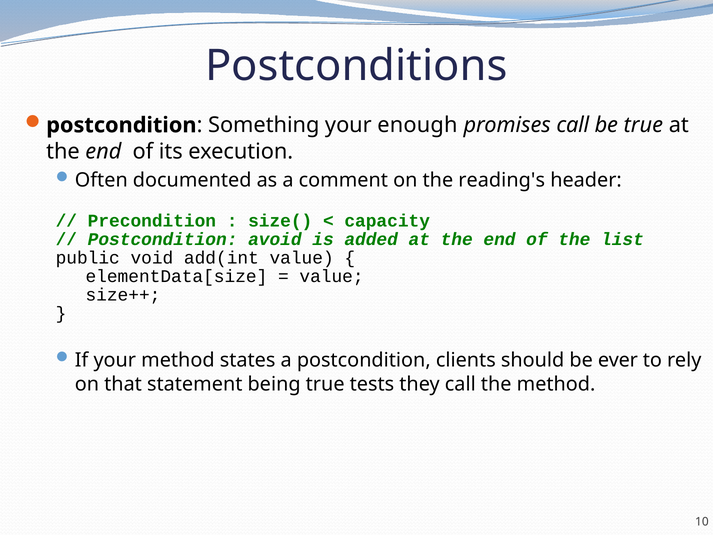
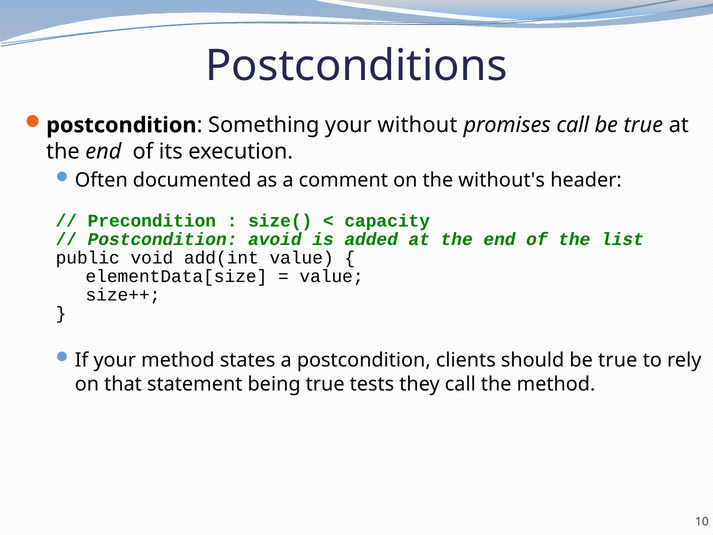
enough: enough -> without
reading's: reading's -> without's
should be ever: ever -> true
